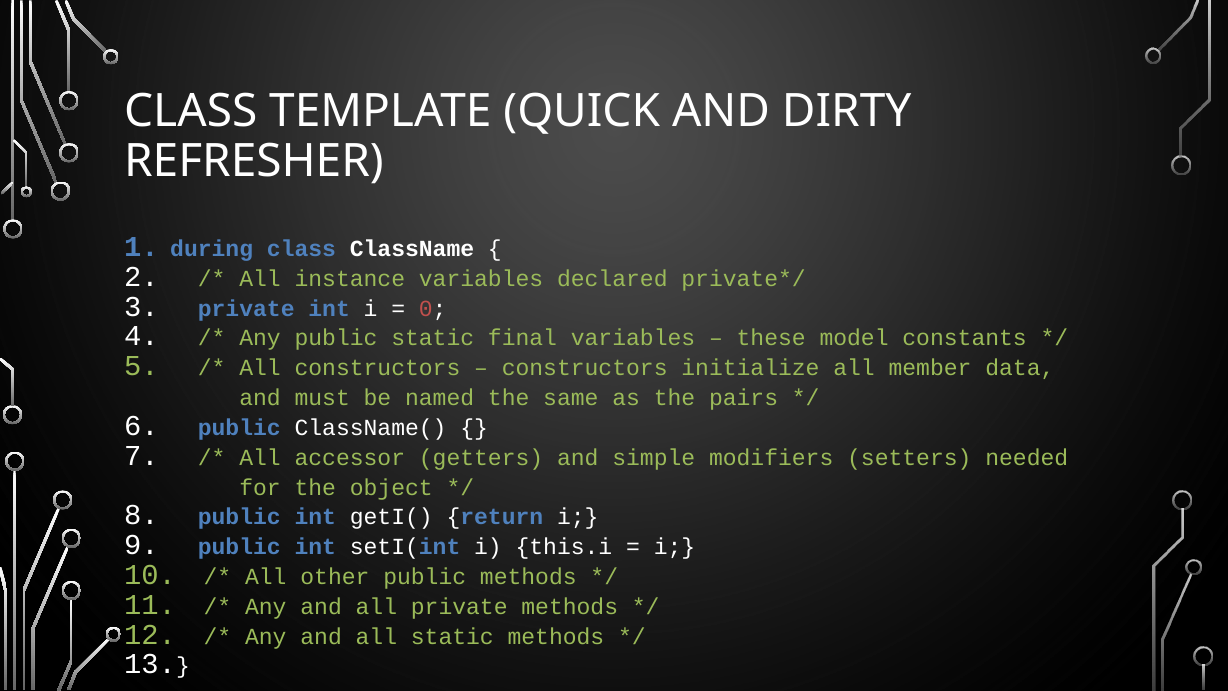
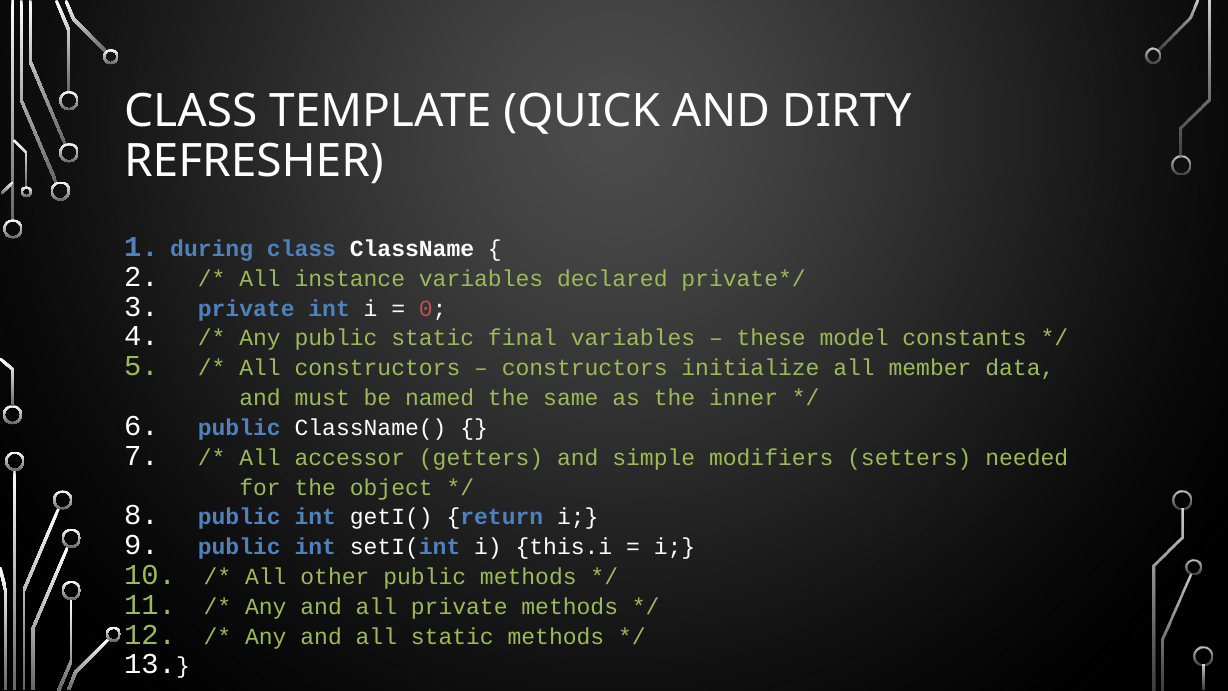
pairs: pairs -> inner
